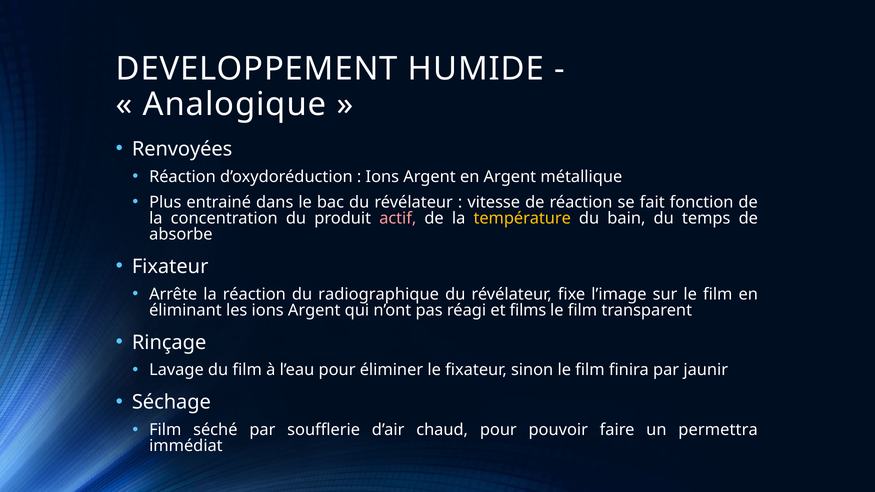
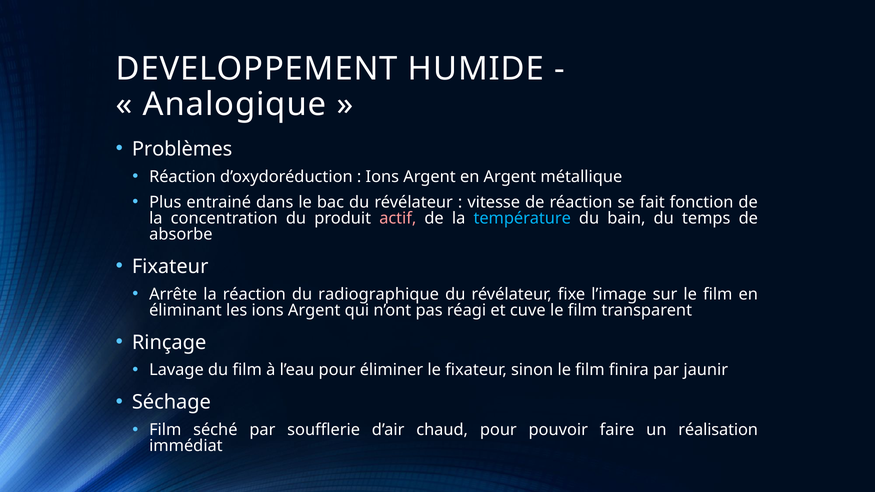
Renvoyées: Renvoyées -> Problèmes
température colour: yellow -> light blue
films: films -> cuve
permettra: permettra -> réalisation
